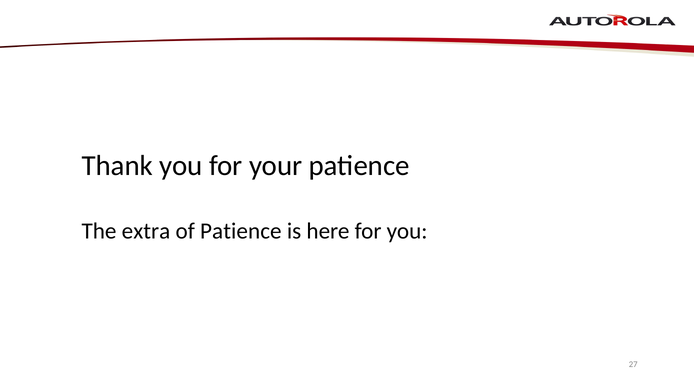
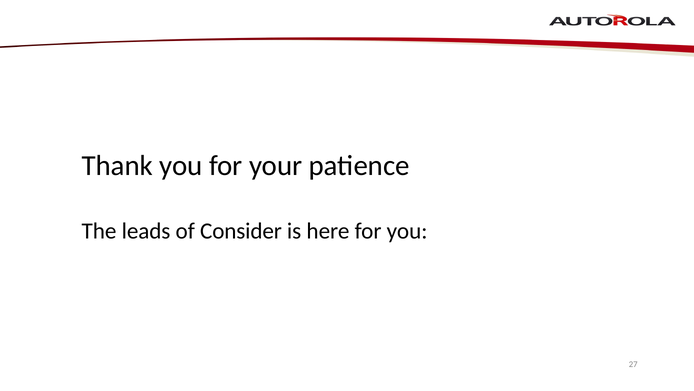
extra: extra -> leads
of Patience: Patience -> Consider
